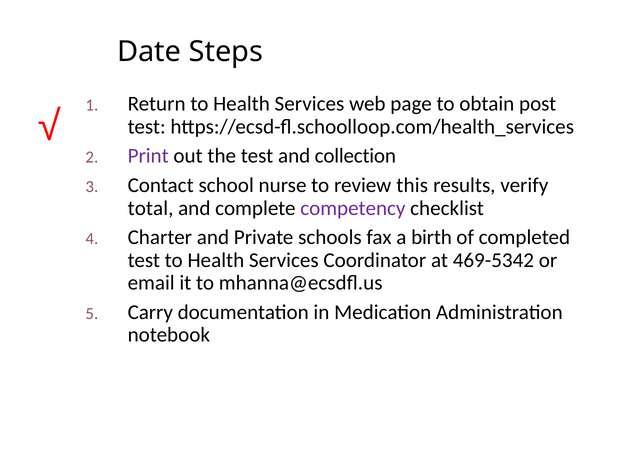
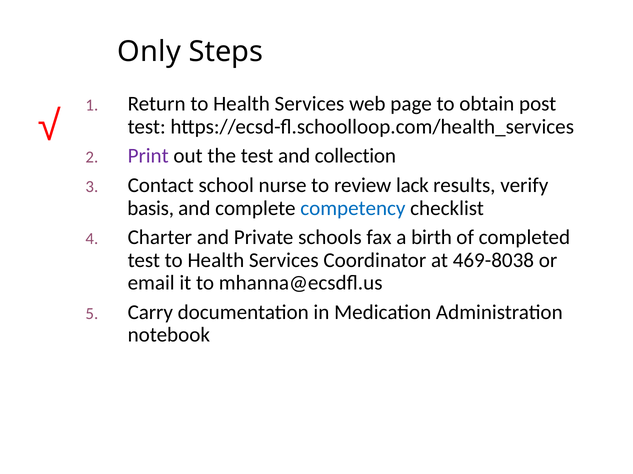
Date: Date -> Only
this: this -> lack
total: total -> basis
competency colour: purple -> blue
469-5342: 469-5342 -> 469-8038
